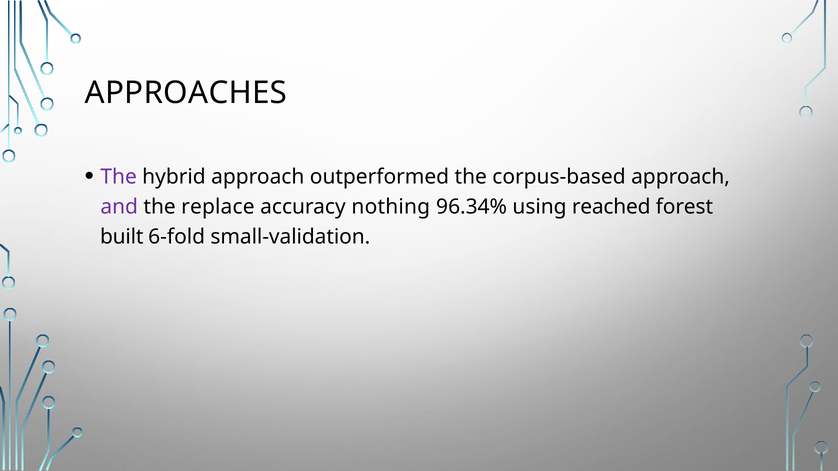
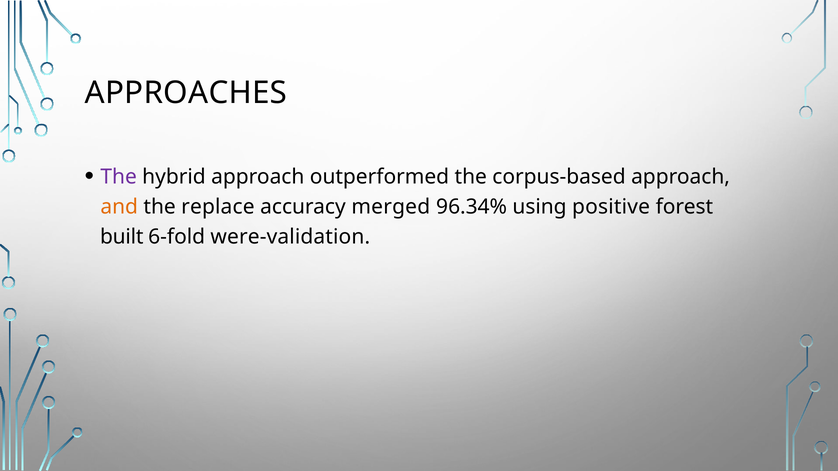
and colour: purple -> orange
nothing: nothing -> merged
reached: reached -> positive
small-validation: small-validation -> were-validation
